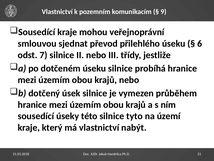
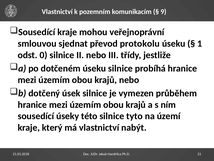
přilehlého: přilehlého -> protokolu
6: 6 -> 1
7: 7 -> 0
